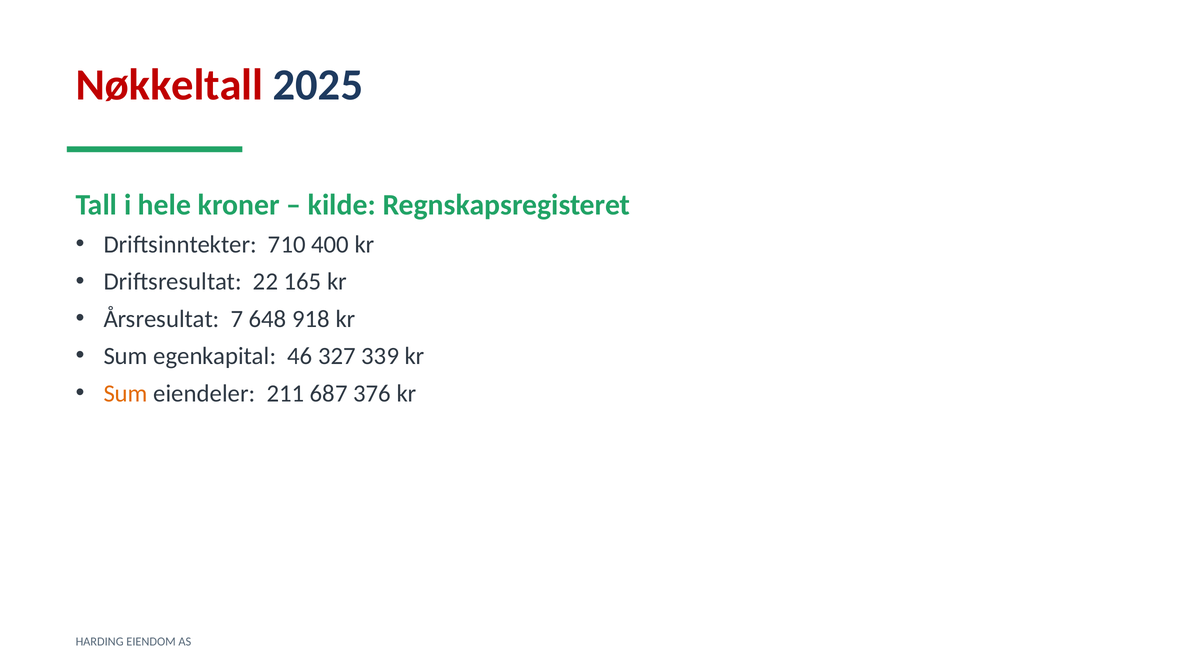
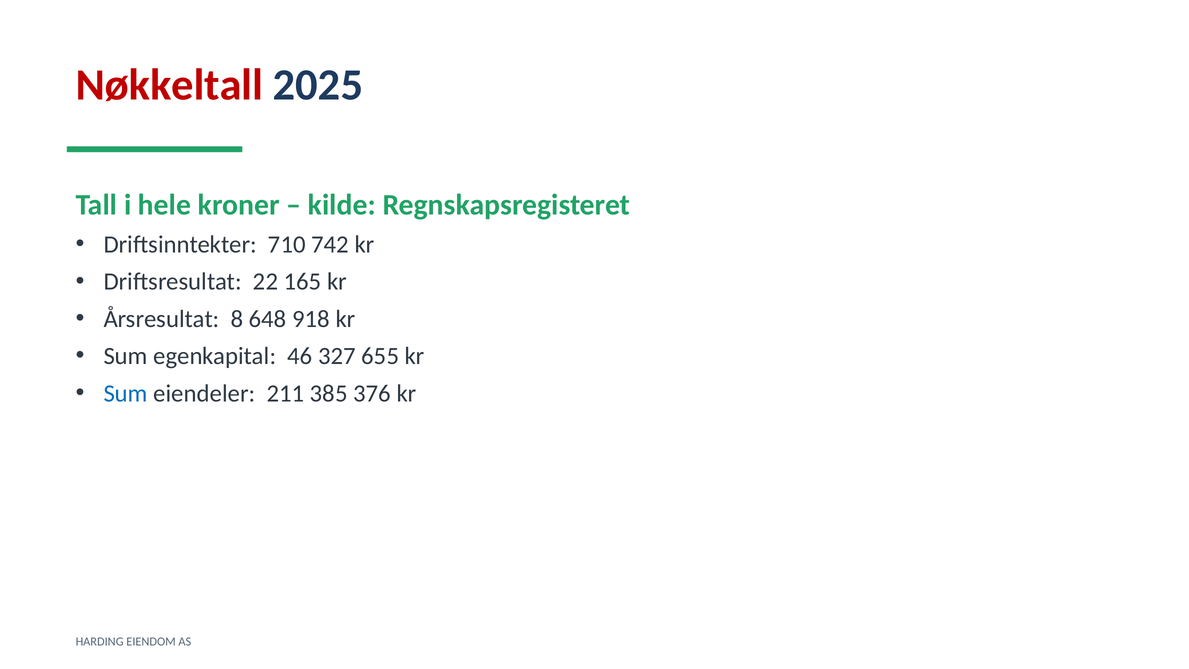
400: 400 -> 742
7: 7 -> 8
339: 339 -> 655
Sum at (126, 393) colour: orange -> blue
687: 687 -> 385
